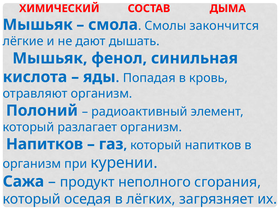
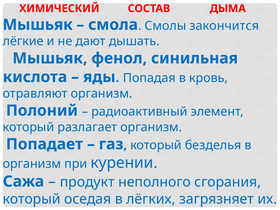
Напитков at (45, 144): Напитков -> Попадает
который напитков: напитков -> безделья
